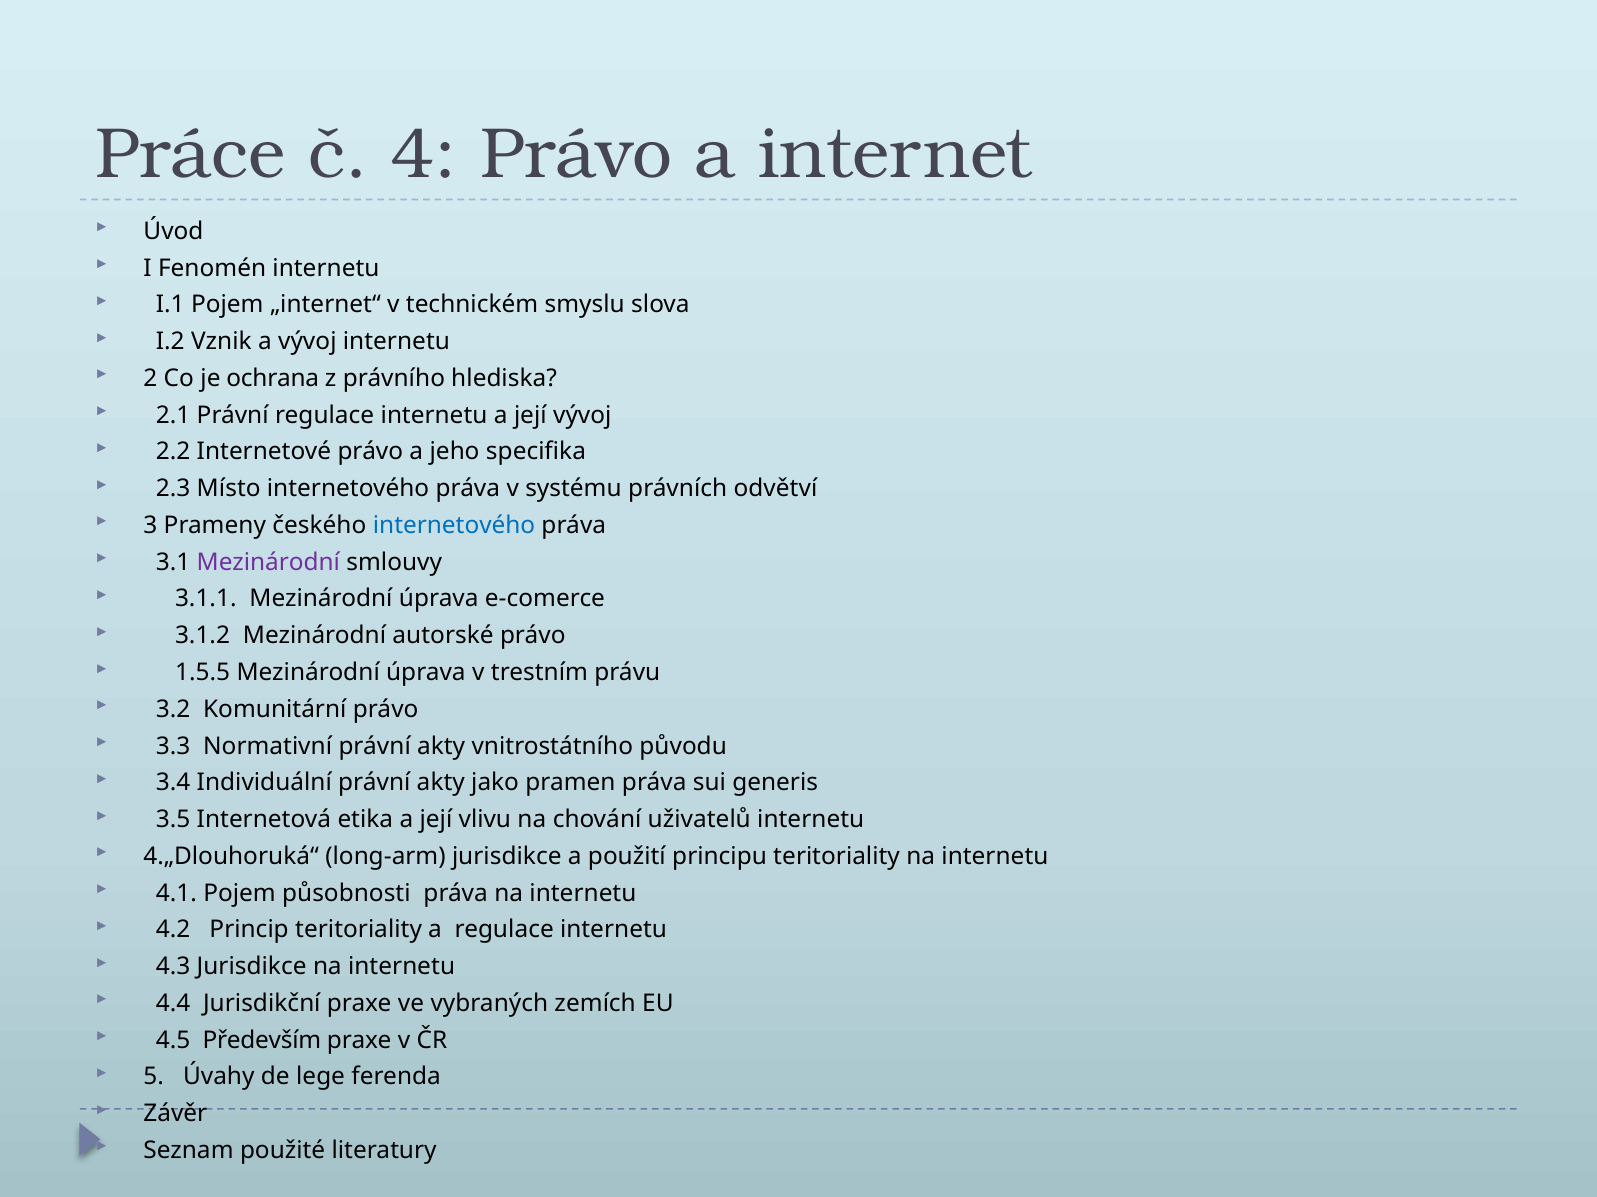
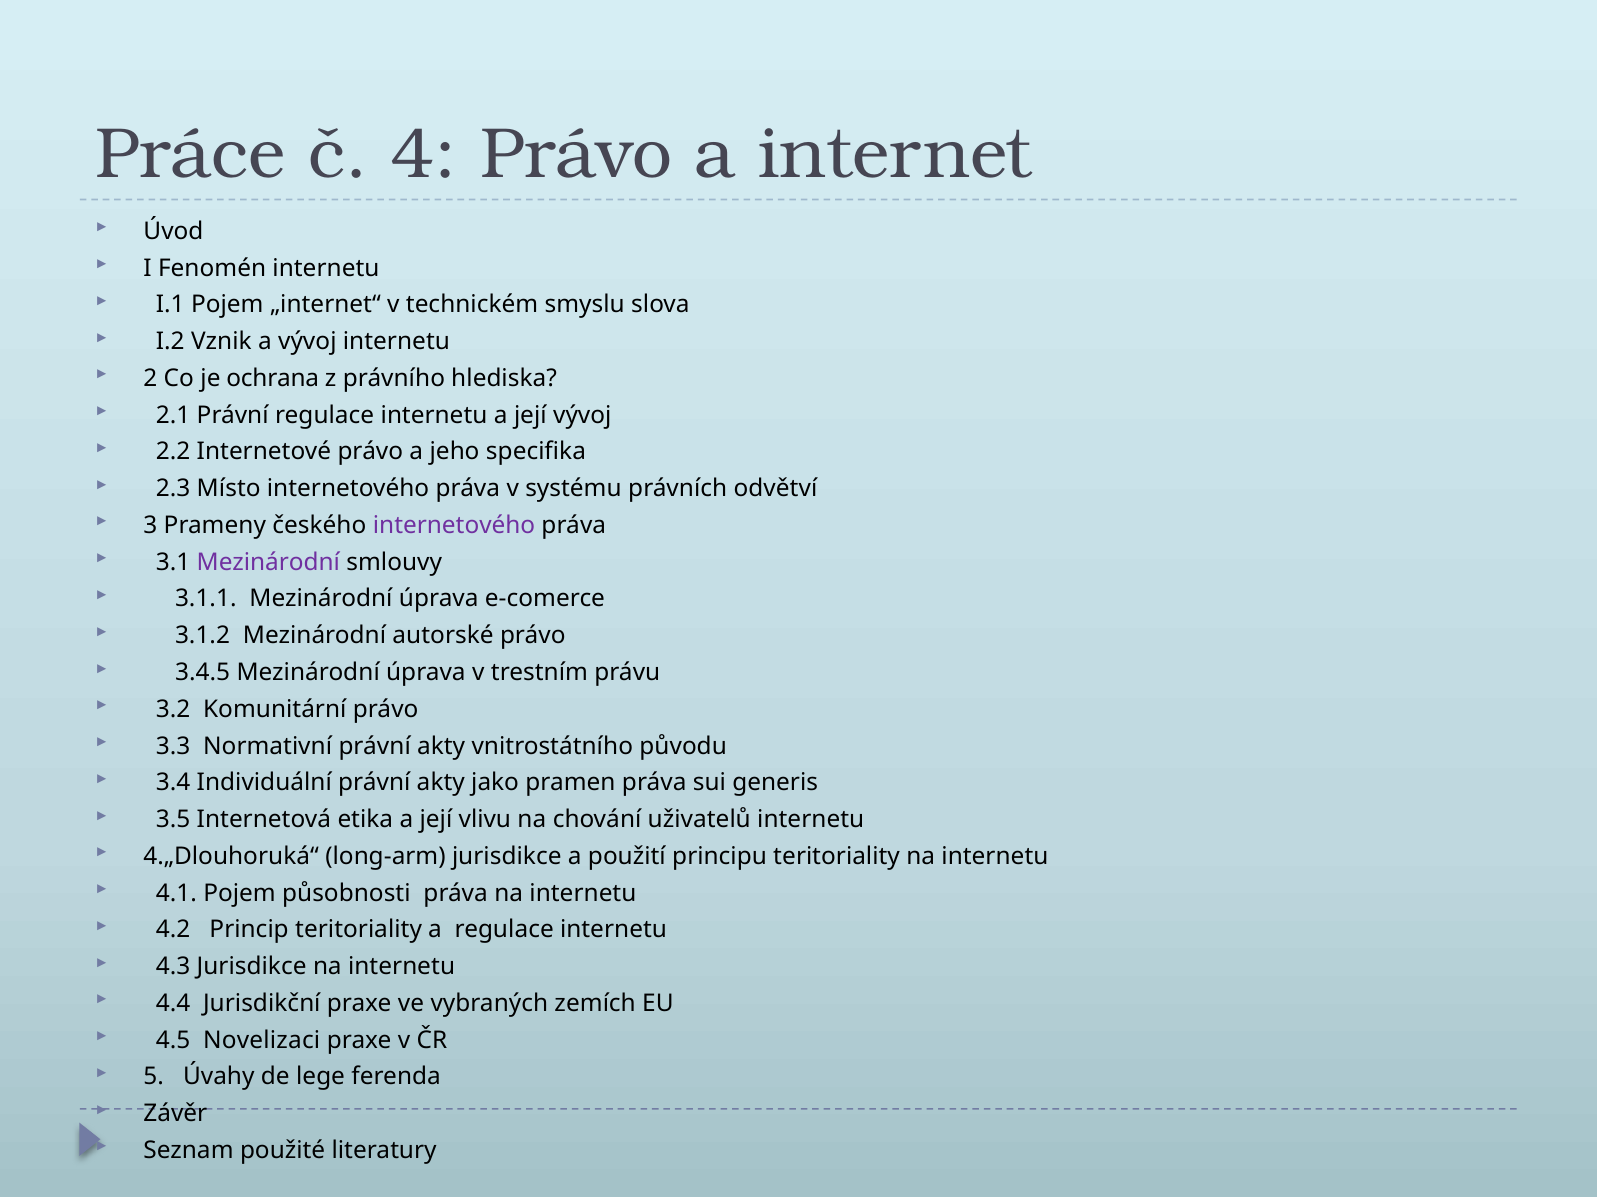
internetového at (454, 526) colour: blue -> purple
1.5.5: 1.5.5 -> 3.4.5
Především: Především -> Novelizaci
